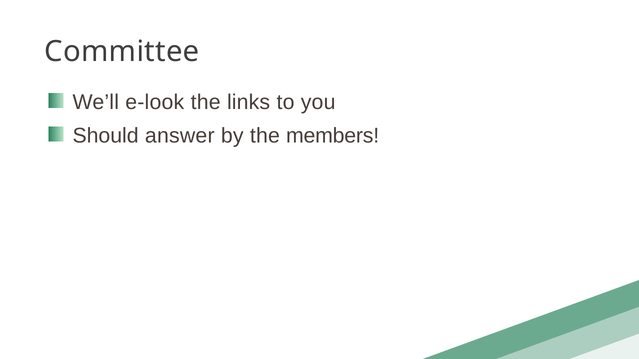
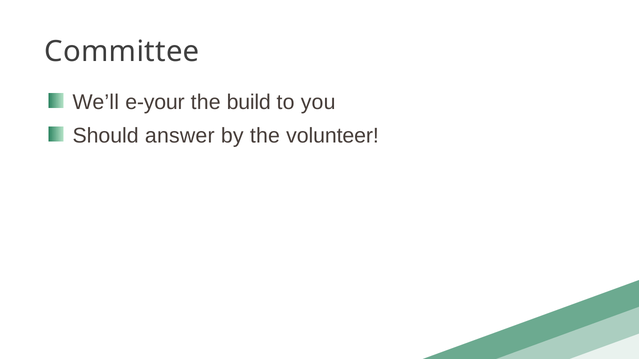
e-look: e-look -> e-your
links: links -> build
members: members -> volunteer
